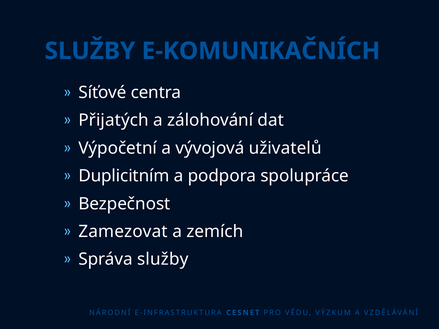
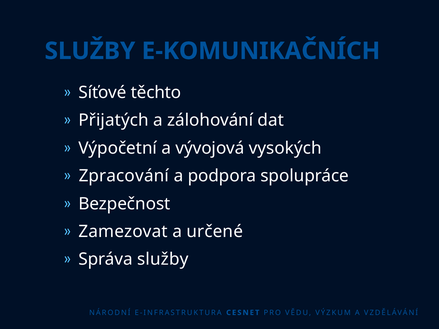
centra: centra -> těchto
uživatelů: uživatelů -> vysokých
Duplicitním: Duplicitním -> Zpracování
zemích: zemích -> určené
